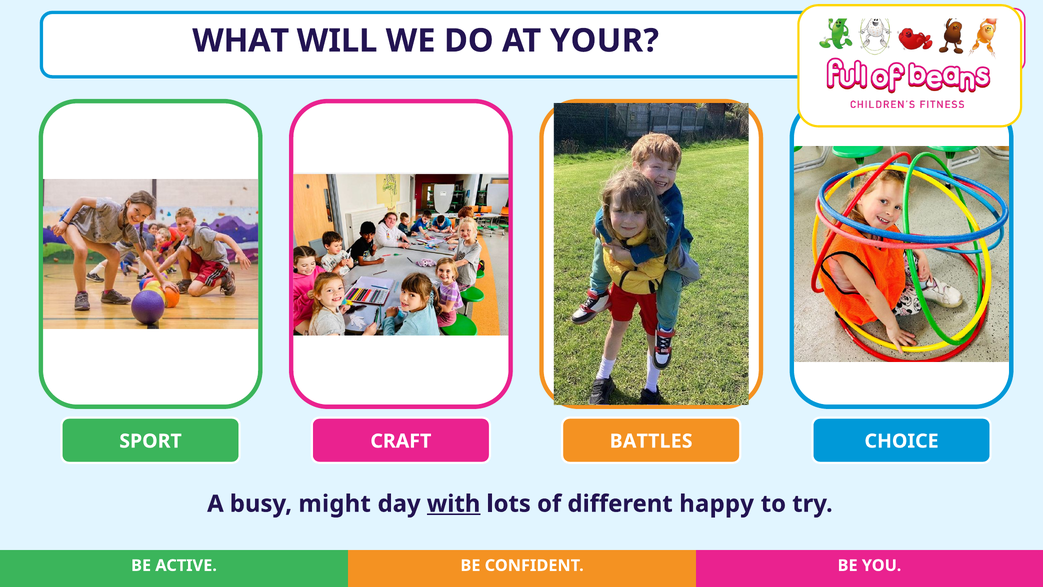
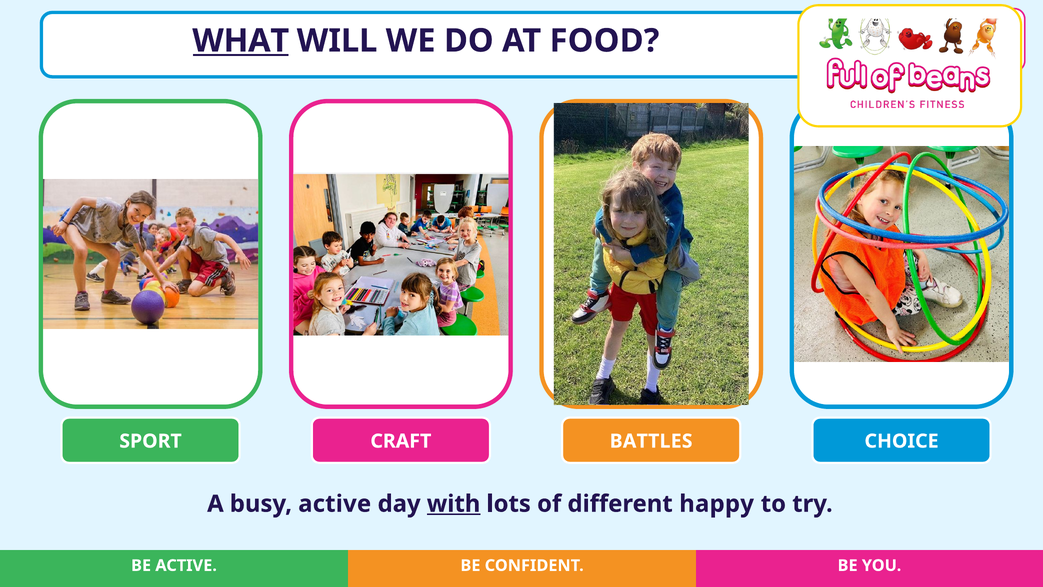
WHAT underline: none -> present
YOUR: YOUR -> FOOD
busy might: might -> active
